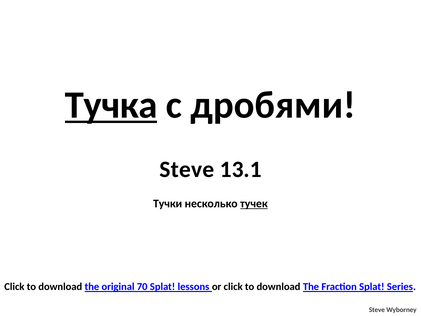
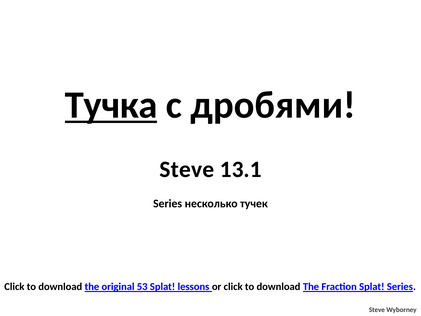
Тучки at (168, 204): Тучки -> Series
тучек underline: present -> none
70: 70 -> 53
